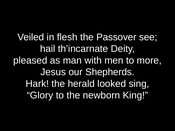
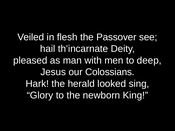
more: more -> deep
Shepherds: Shepherds -> Colossians
